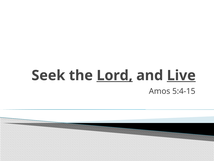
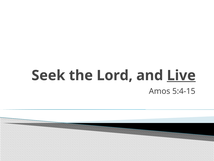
Lord underline: present -> none
